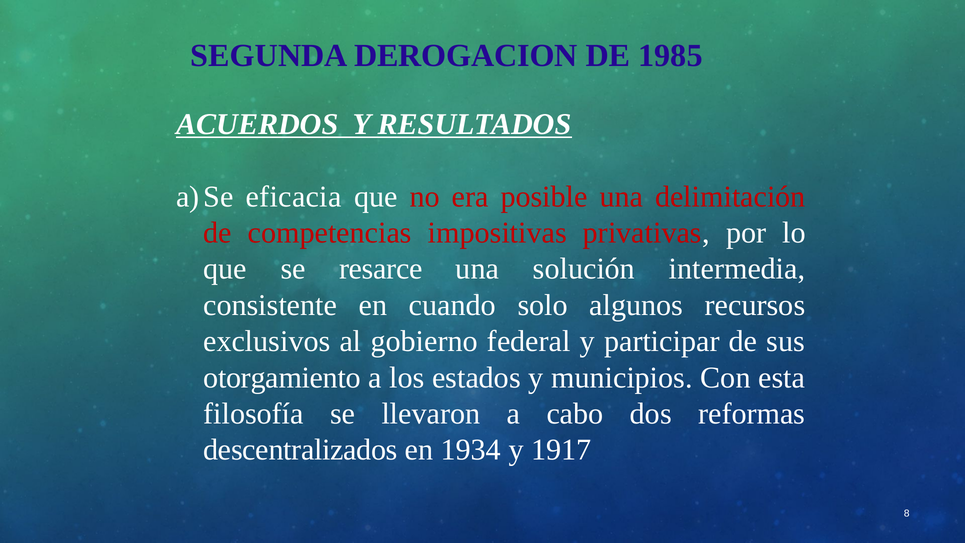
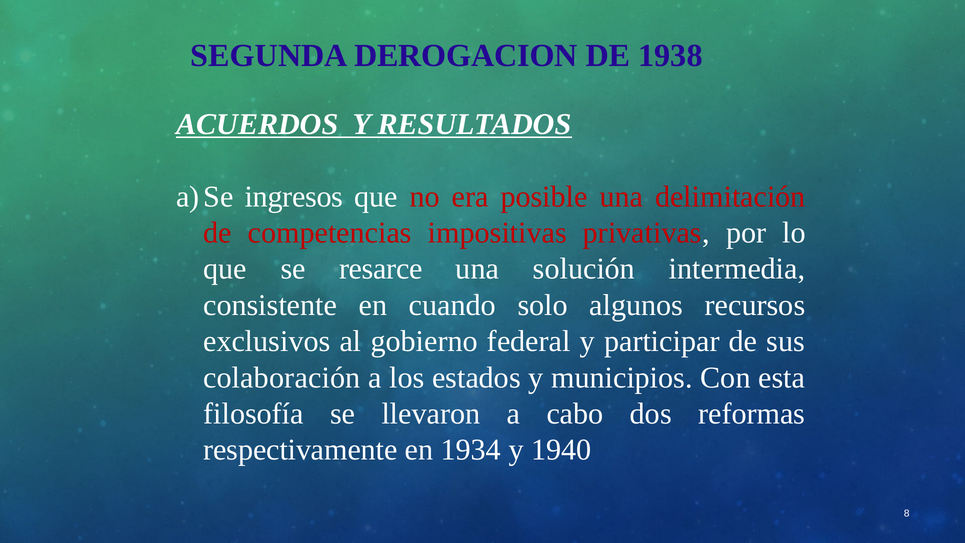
1985: 1985 -> 1938
eficacia: eficacia -> ingresos
otorgamiento: otorgamiento -> colaboración
descentralizados: descentralizados -> respectivamente
1917: 1917 -> 1940
